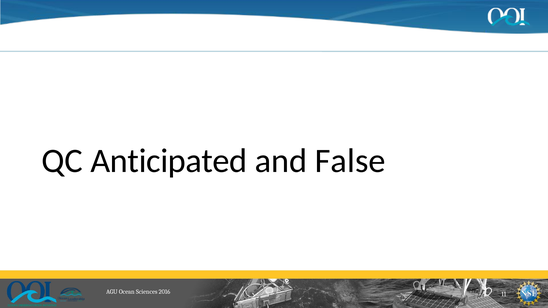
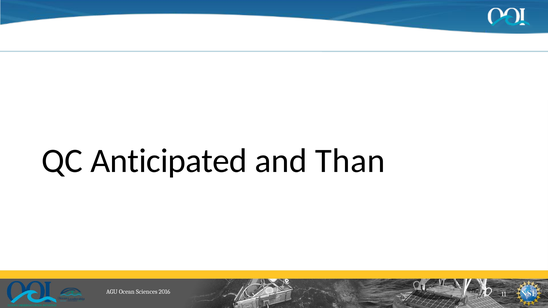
False: False -> Than
